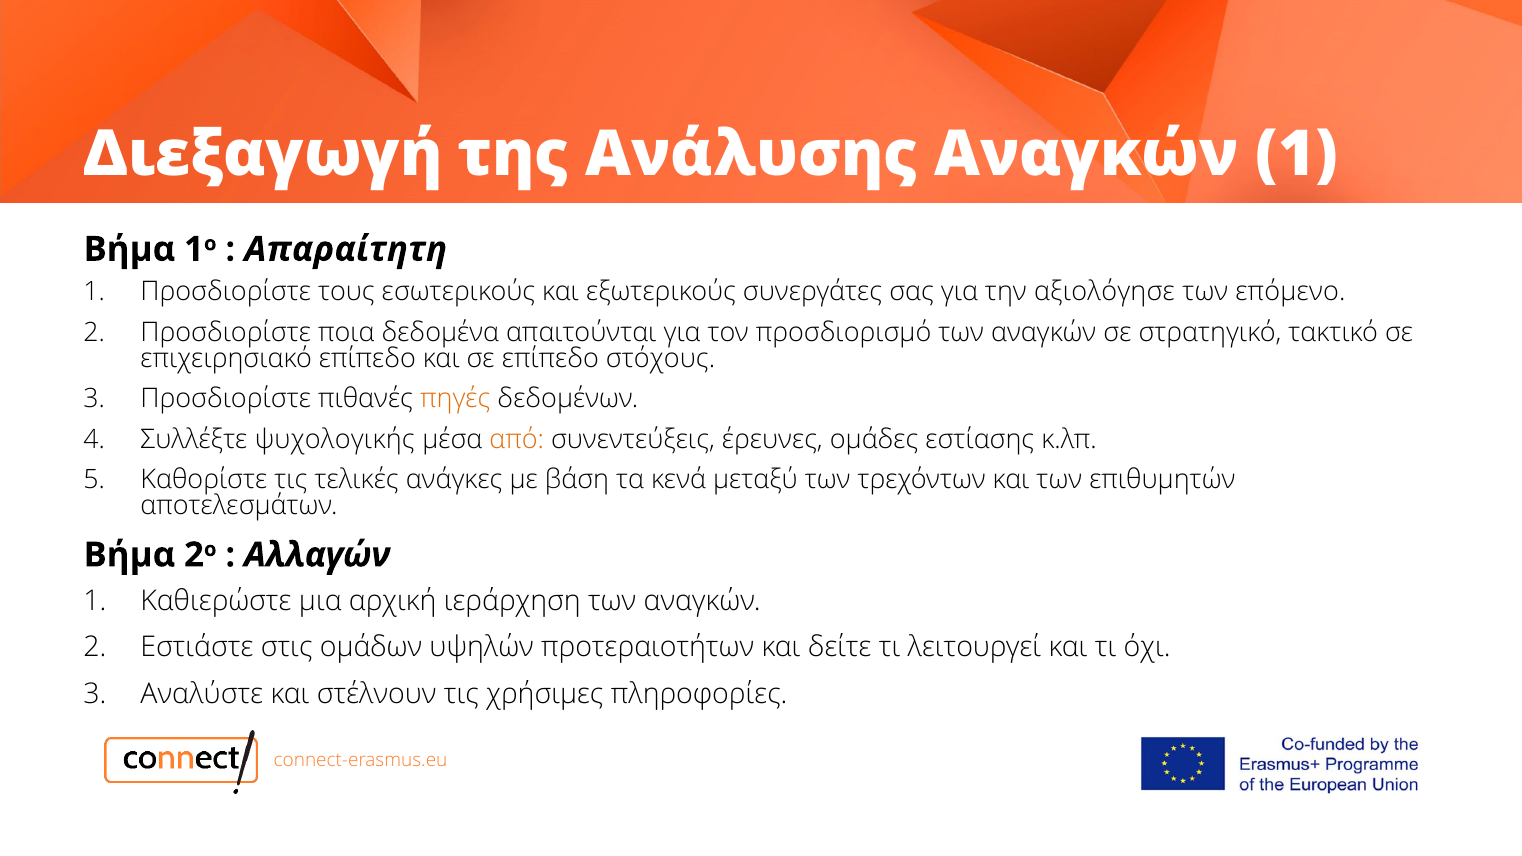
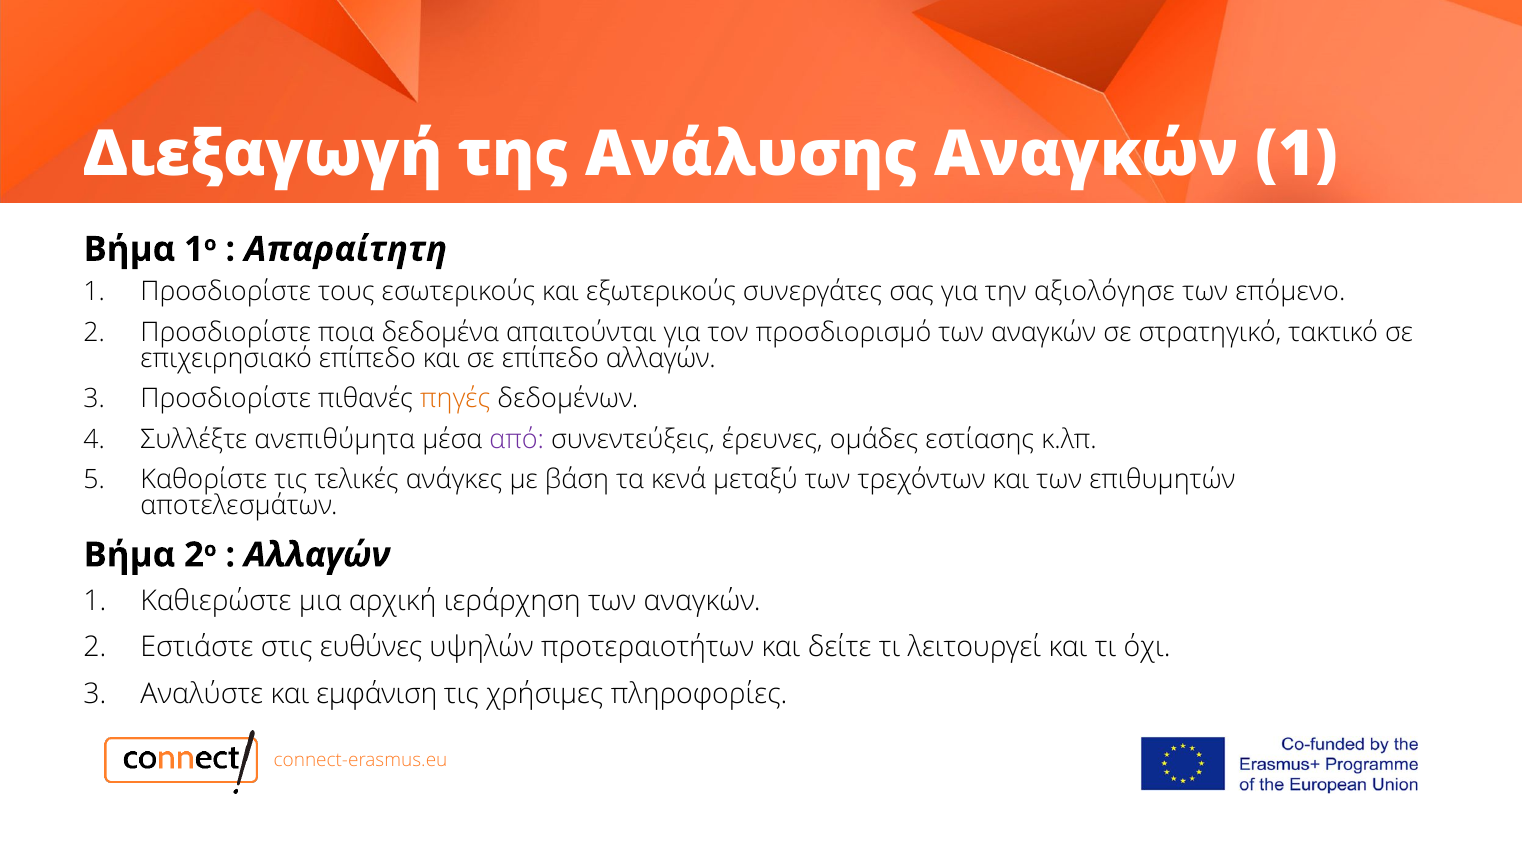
επίπεδο στόχους: στόχους -> αλλαγών
ψυχολογικής: ψυχολογικής -> ανεπιθύμητα
από colour: orange -> purple
ομάδων: ομάδων -> ευθύνες
στέλνουν: στέλνουν -> εμφάνιση
